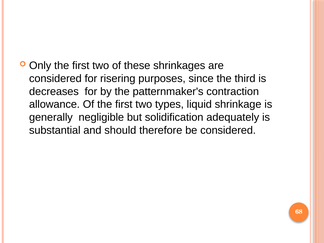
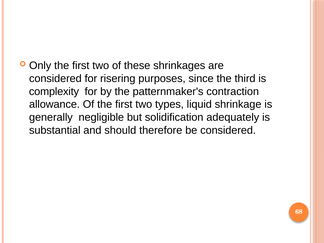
decreases: decreases -> complexity
